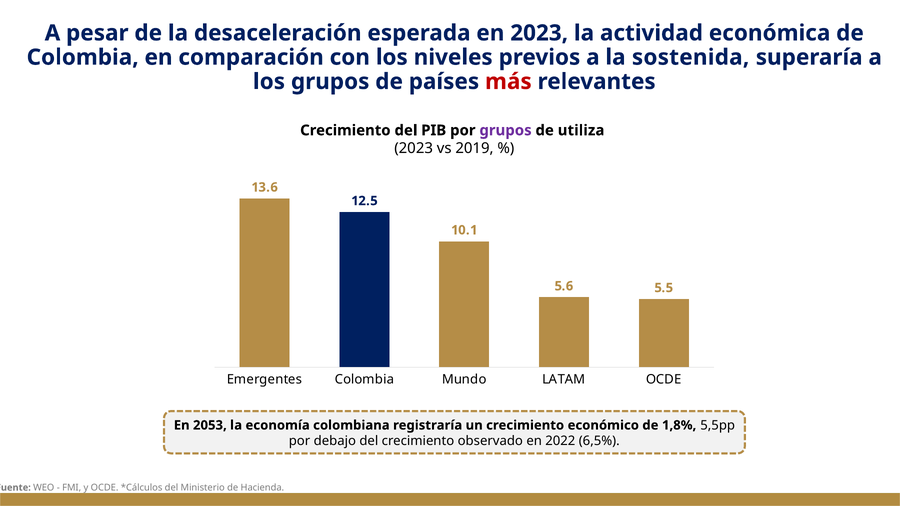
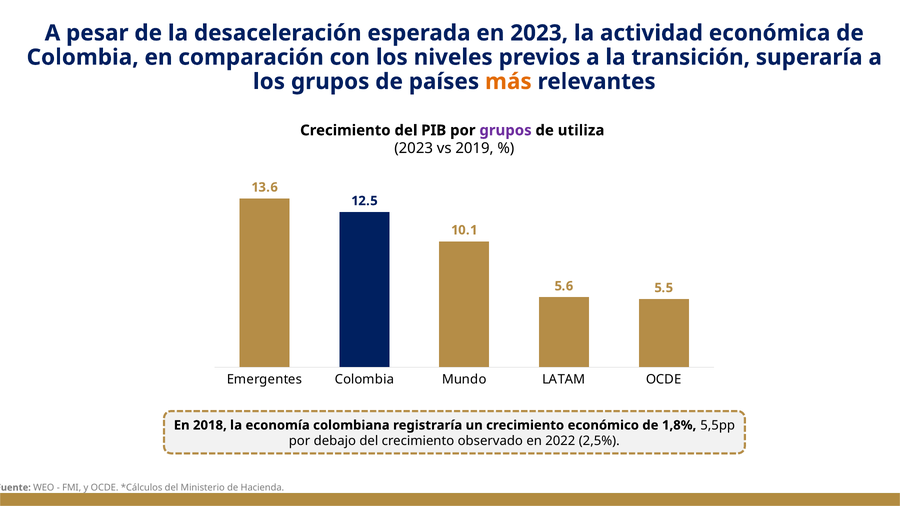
sostenida: sostenida -> transición
más colour: red -> orange
2053: 2053 -> 2018
6,5%: 6,5% -> 2,5%
